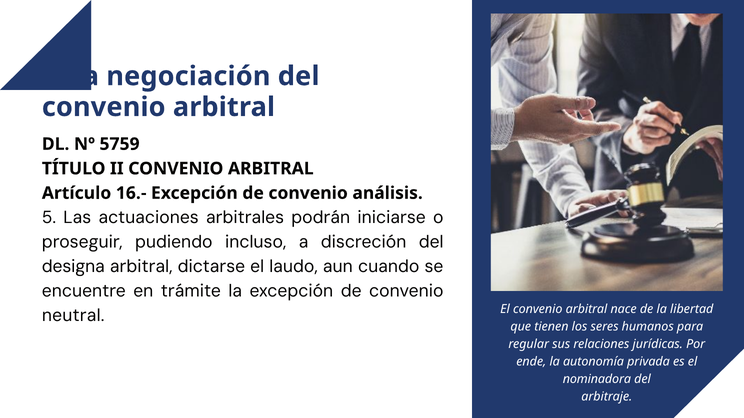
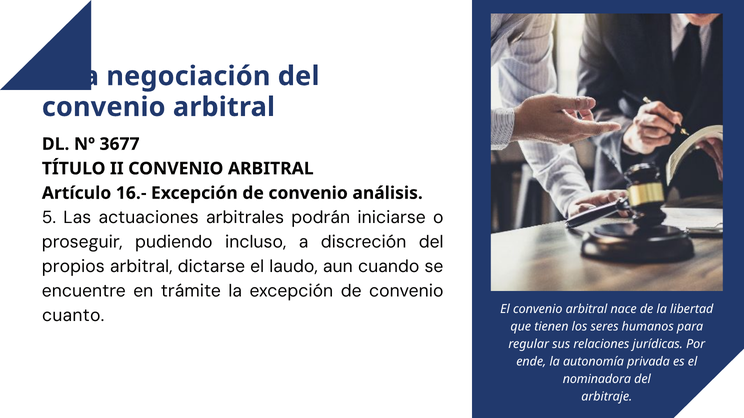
5759: 5759 -> 3677
designa: designa -> propios
neutral: neutral -> cuanto
